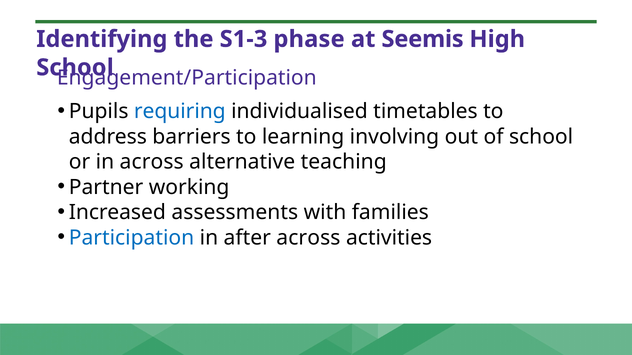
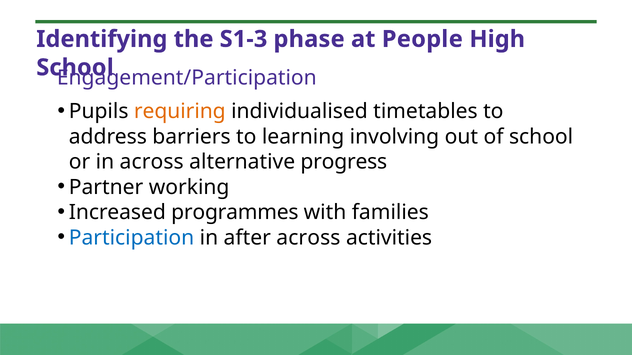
Seemis: Seemis -> People
requiring colour: blue -> orange
teaching: teaching -> progress
assessments: assessments -> programmes
